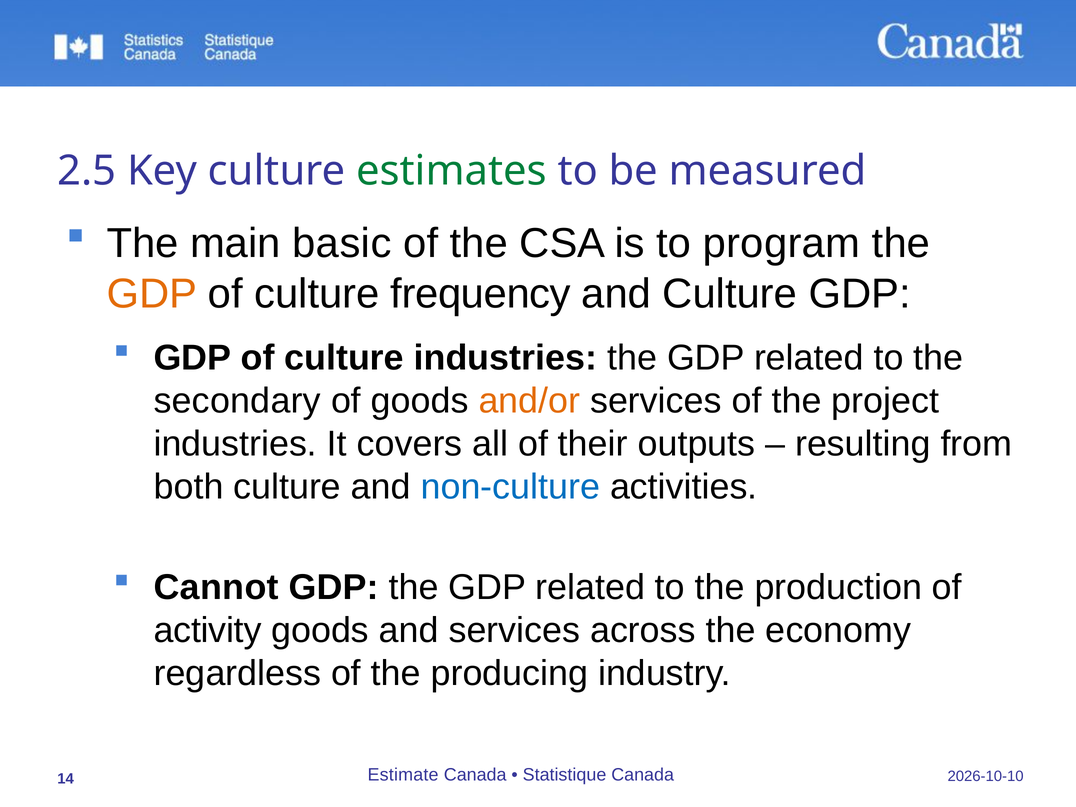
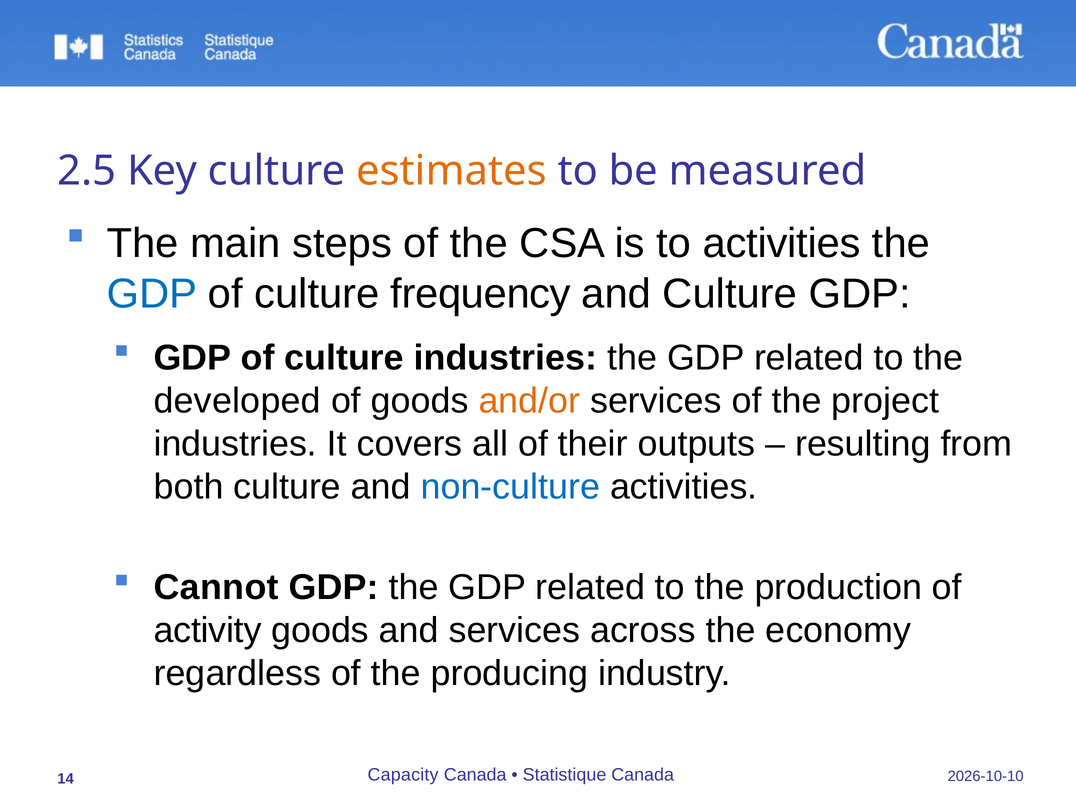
estimates colour: green -> orange
basic: basic -> steps
to program: program -> activities
GDP at (152, 294) colour: orange -> blue
secondary: secondary -> developed
Estimate: Estimate -> Capacity
